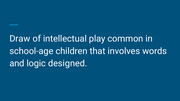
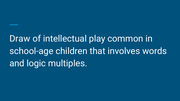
designed: designed -> multiples
